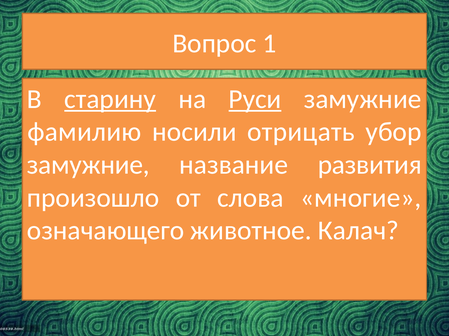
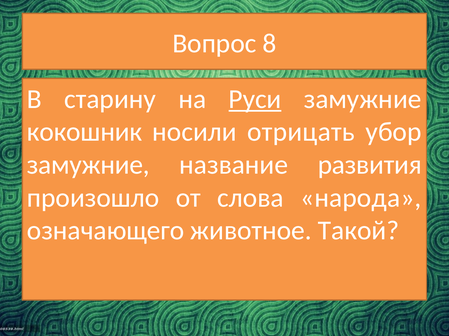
1: 1 -> 8
старину underline: present -> none
фамилию: фамилию -> кокошник
многие: многие -> народа
Калач: Калач -> Такой
